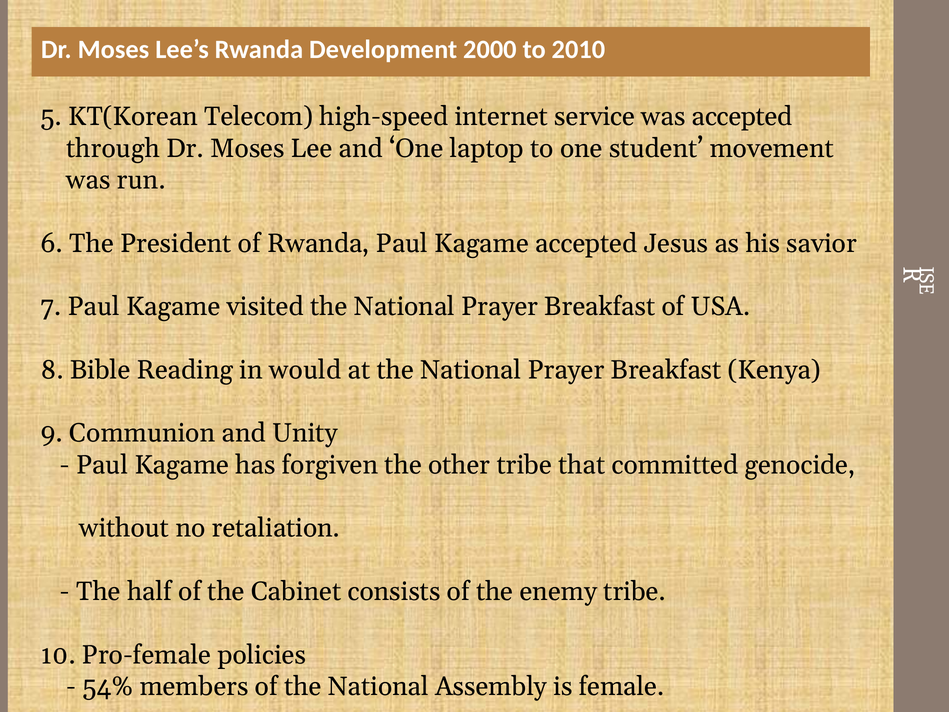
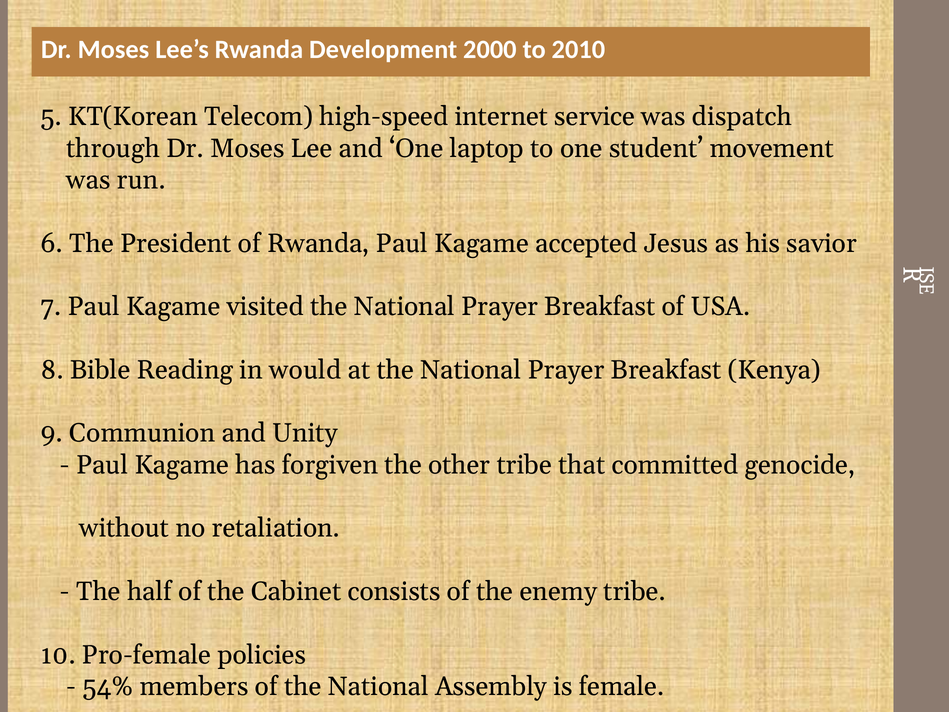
was accepted: accepted -> dispatch
